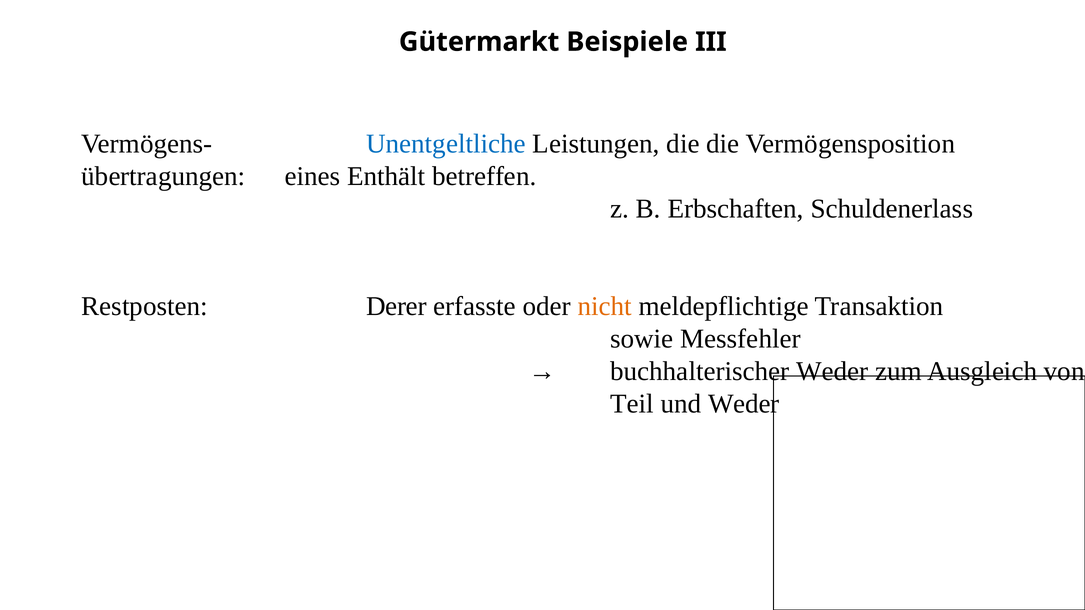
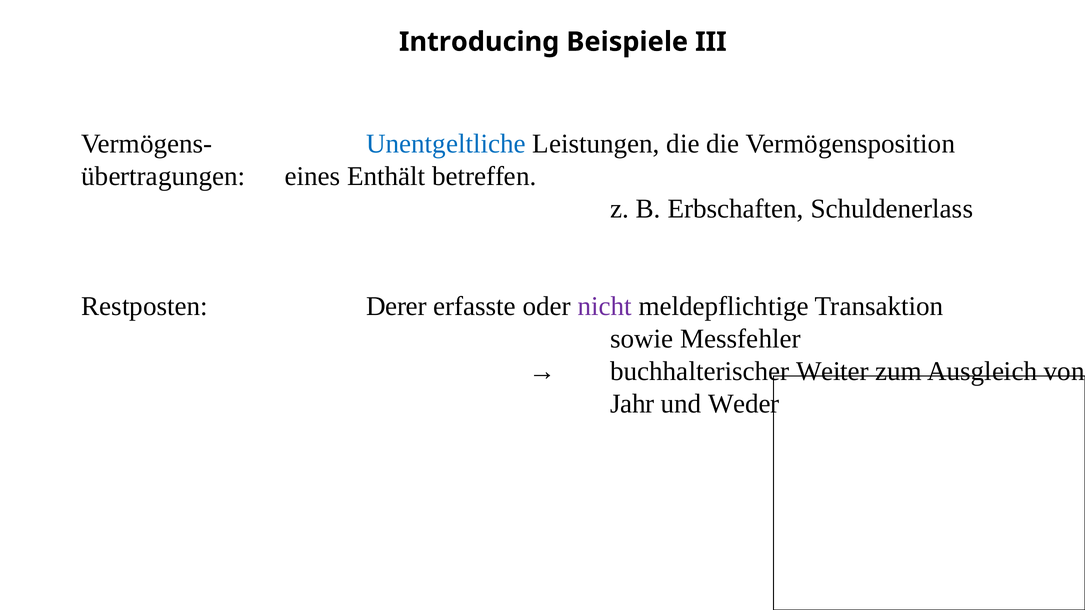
Gütermarkt: Gütermarkt -> Introducing
nicht colour: orange -> purple
buchhalterischer Weder: Weder -> Weiter
Teil: Teil -> Jahr
